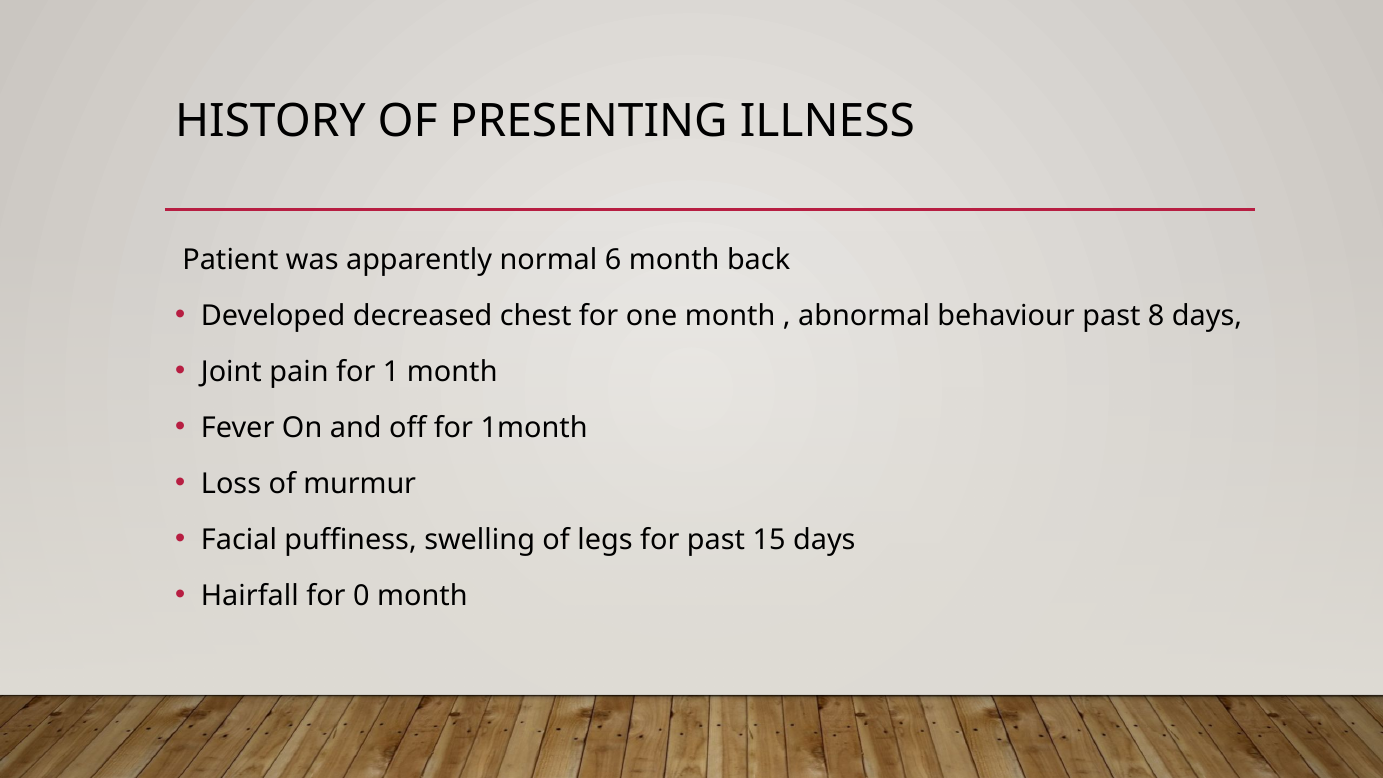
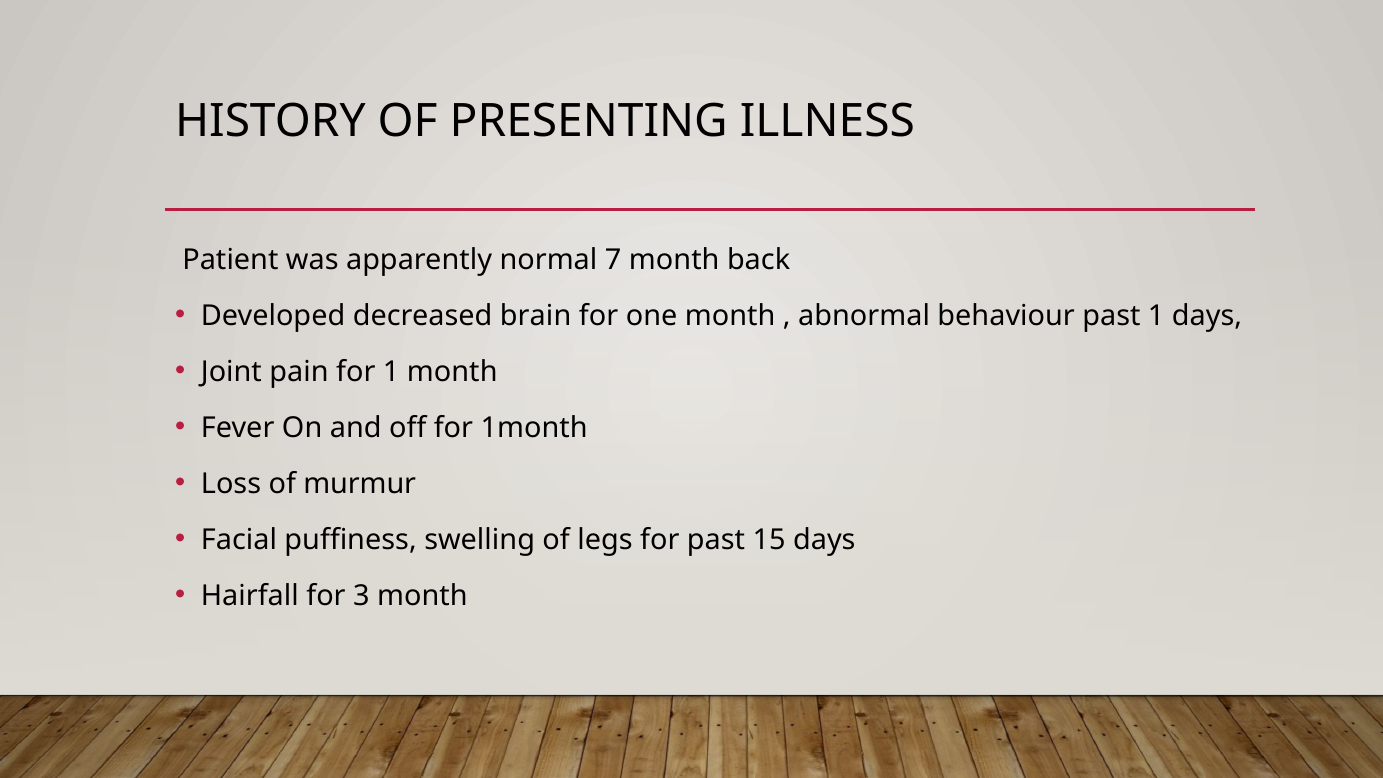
6: 6 -> 7
chest: chest -> brain
past 8: 8 -> 1
0: 0 -> 3
